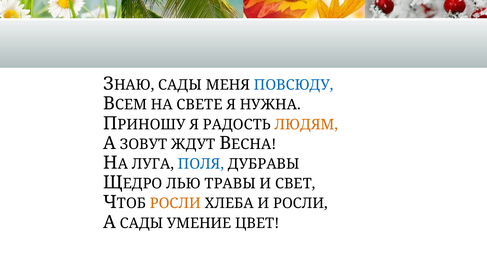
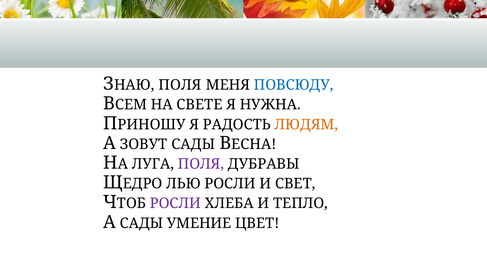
САДЫ at (180, 85): САДЫ -> ПОЛЯ
ЗОВУТ ЖДУТ: ЖДУТ -> САДЫ
ПОЛЯ at (201, 164) colour: blue -> purple
ЛЬЮ ТРАВЫ: ТРАВЫ -> РОСЛИ
РОСЛИ at (175, 203) colour: orange -> purple
И РОСЛИ: РОСЛИ -> ТЕПЛО
